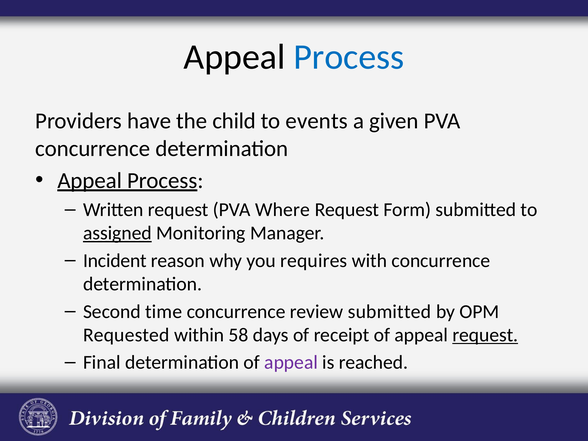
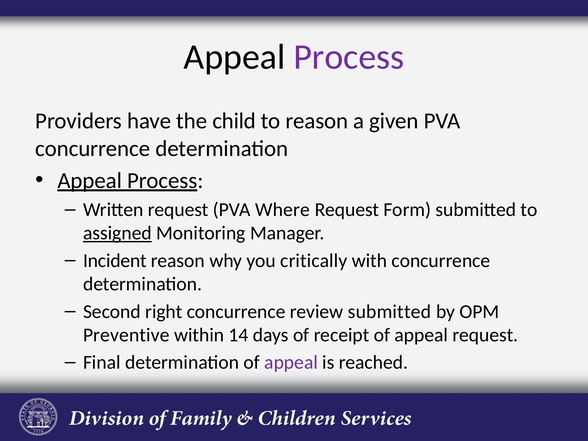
Process at (349, 57) colour: blue -> purple
to events: events -> reason
requires: requires -> critically
time: time -> right
Requested: Requested -> Preventive
58: 58 -> 14
request at (485, 335) underline: present -> none
